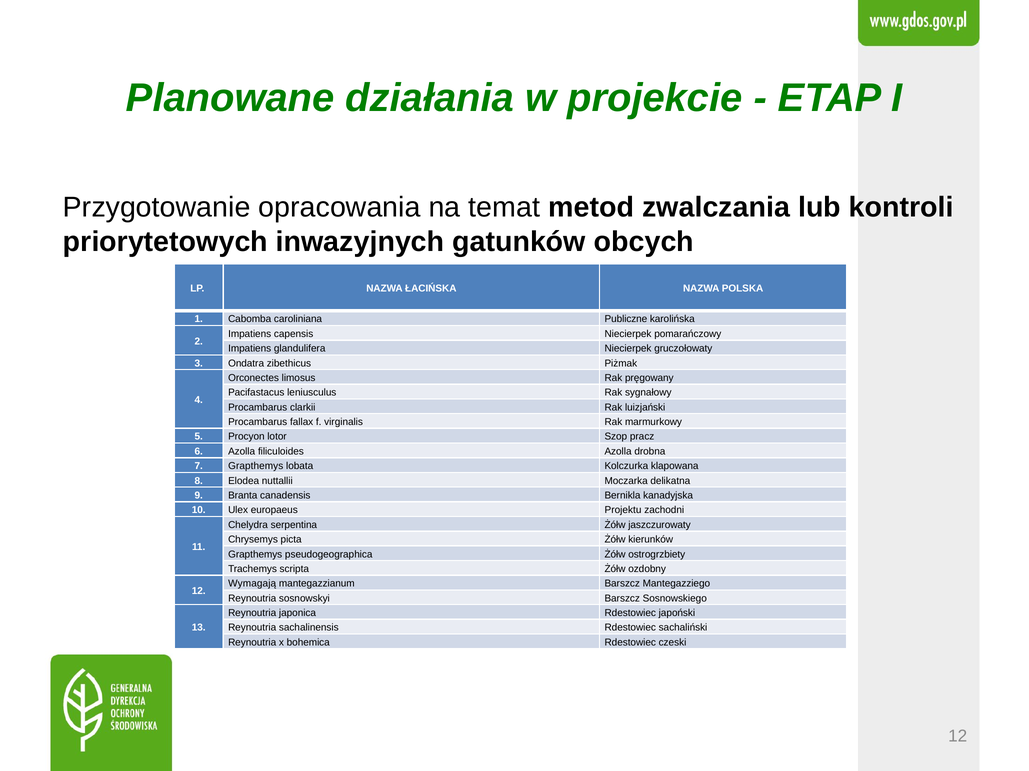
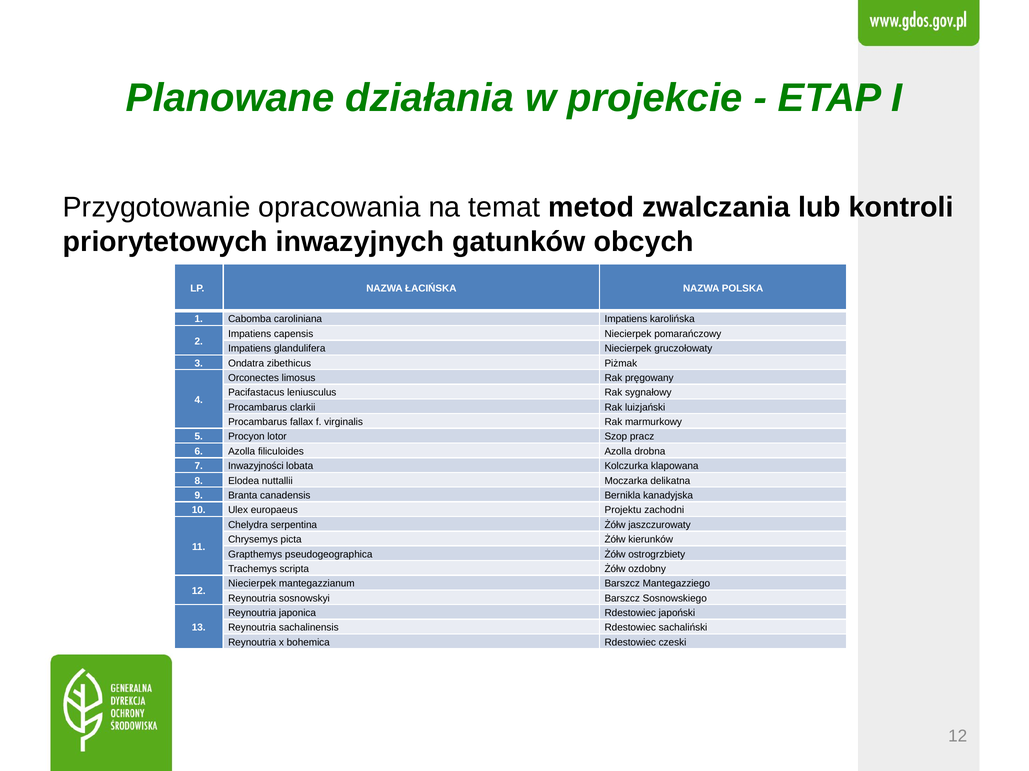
caroliniana Publiczne: Publiczne -> Impatiens
7 Grapthemys: Grapthemys -> Inwazyjności
Wymagają at (252, 584): Wymagają -> Niecierpek
